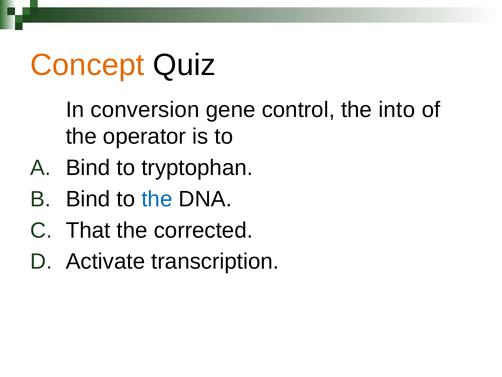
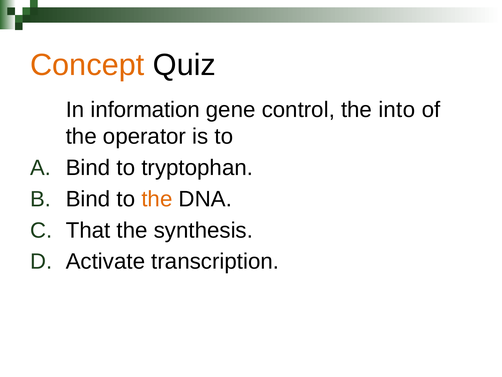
conversion: conversion -> information
the at (157, 199) colour: blue -> orange
corrected: corrected -> synthesis
